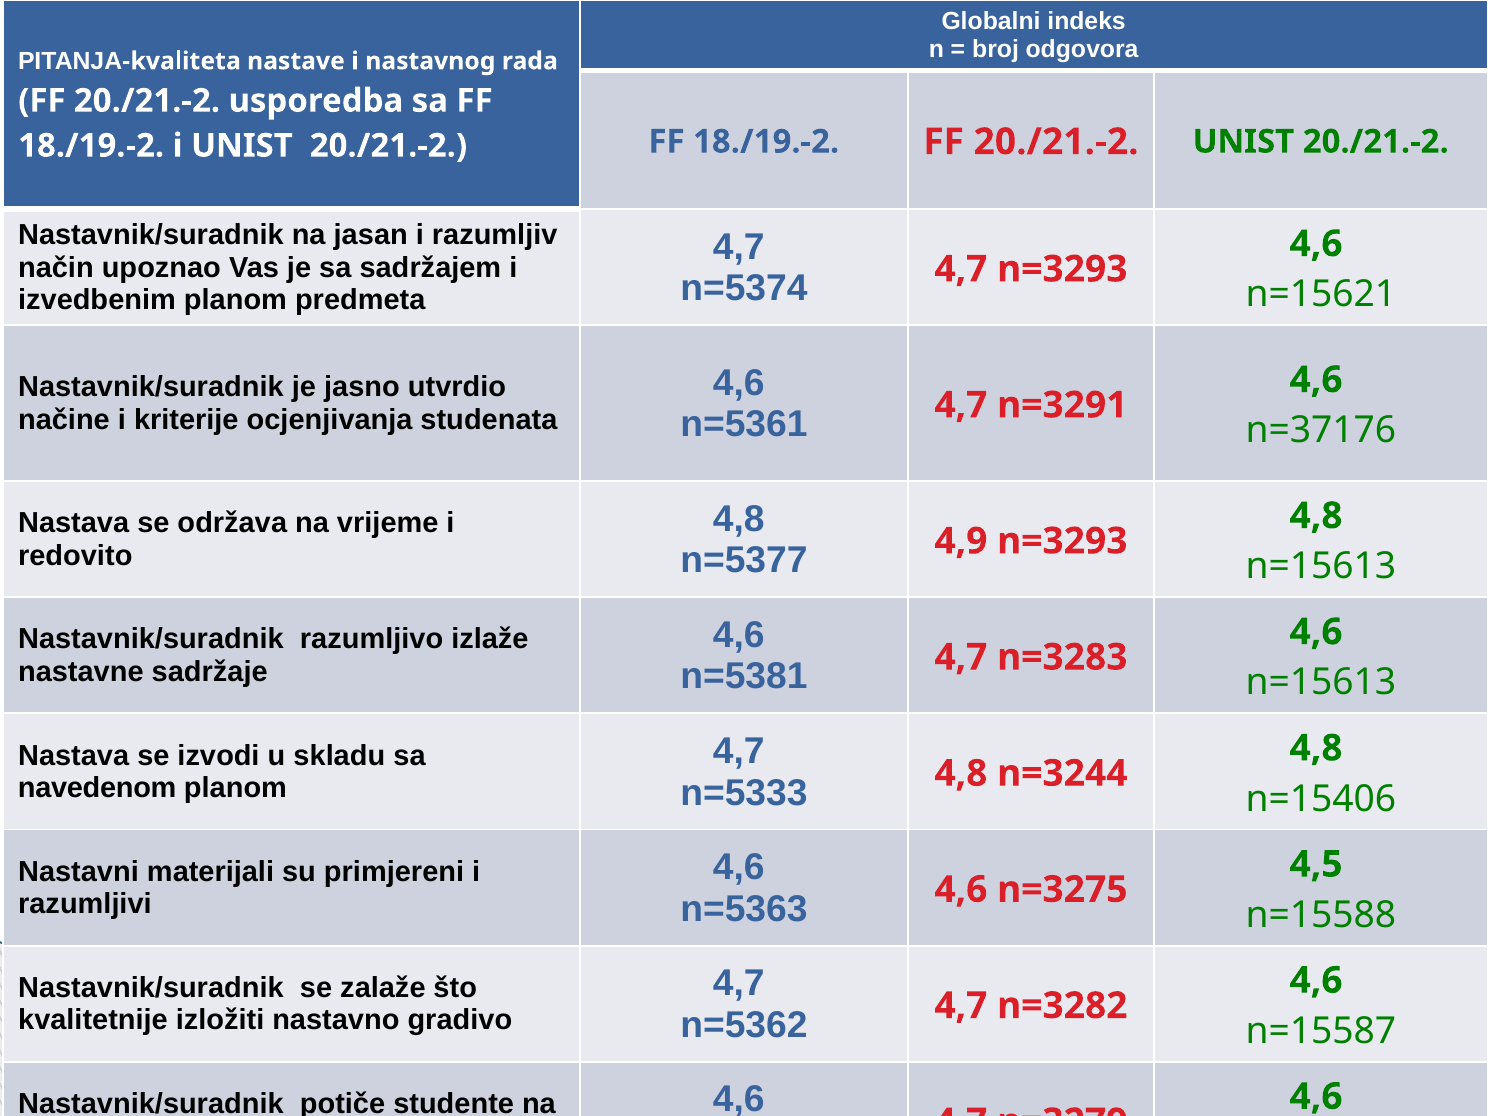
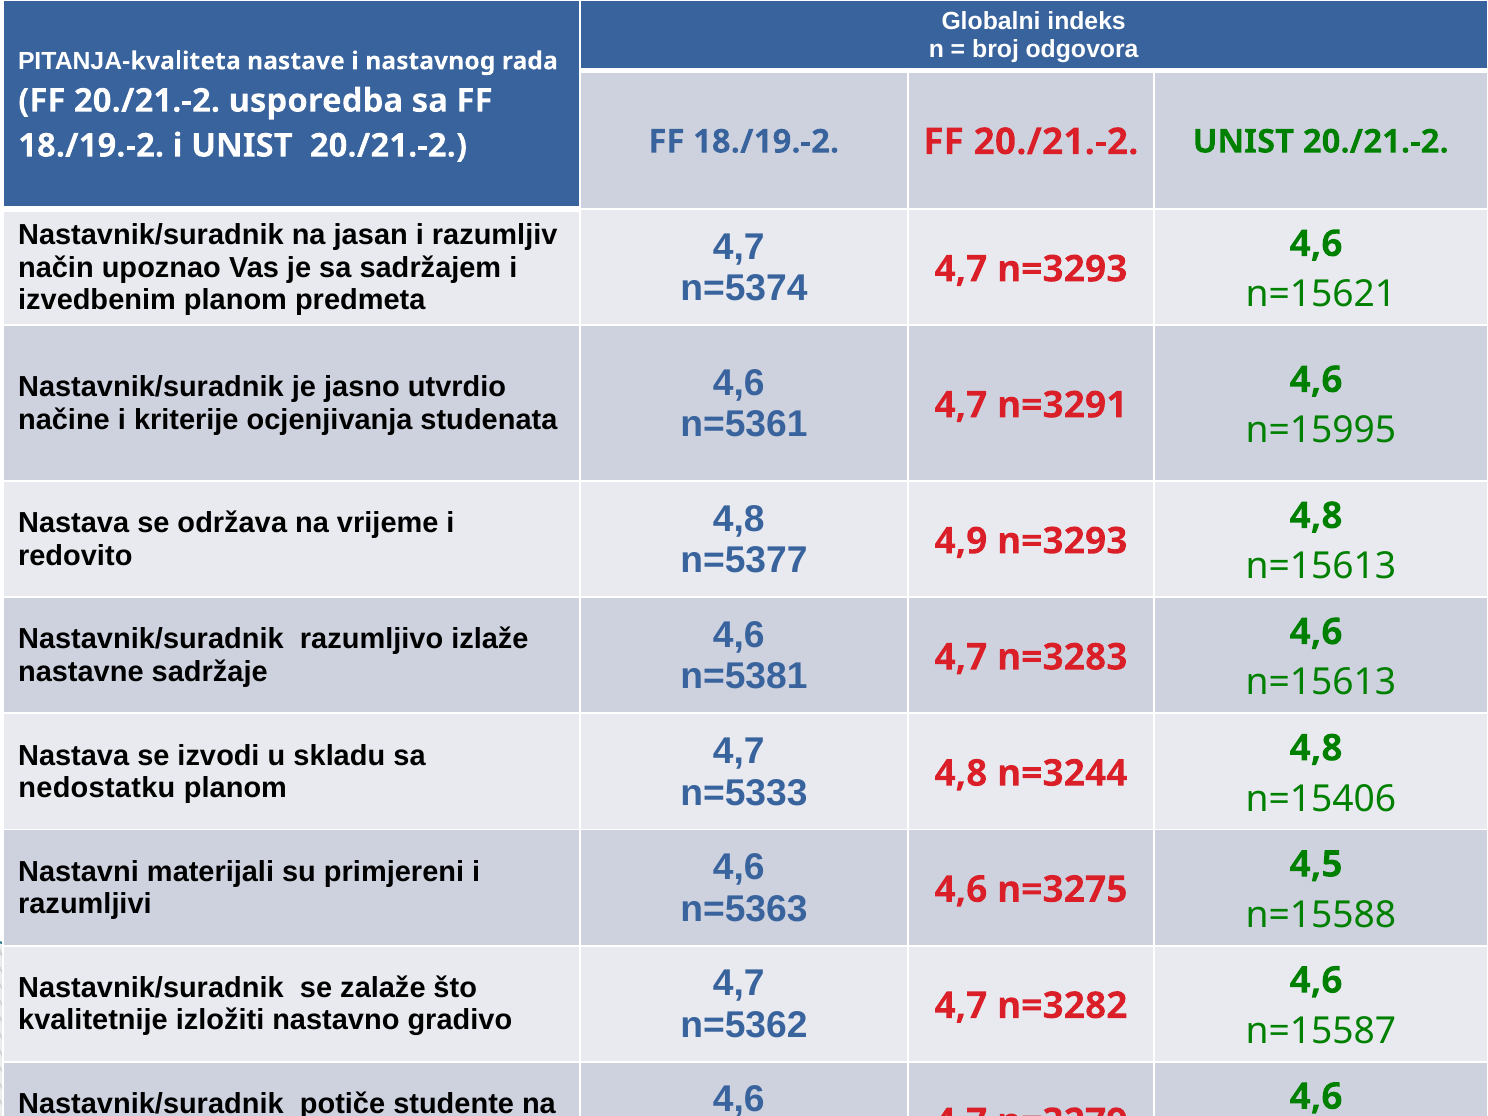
n=37176: n=37176 -> n=15995
navedenom: navedenom -> nedostatku
